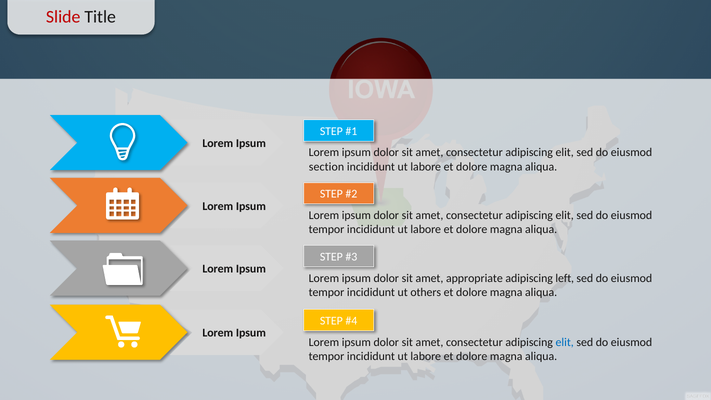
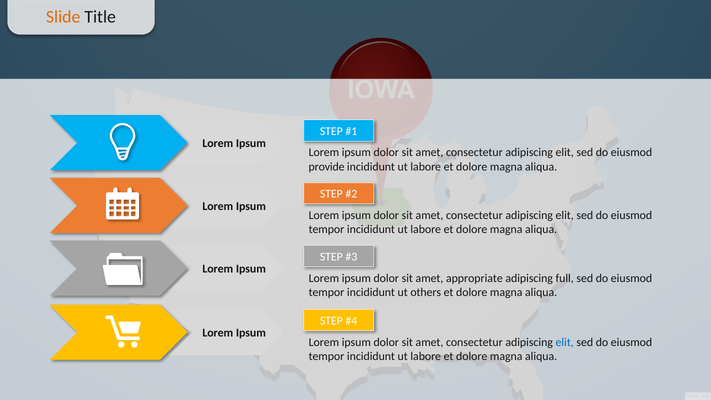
Slide colour: red -> orange
section: section -> provide
left: left -> full
